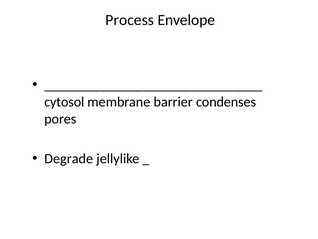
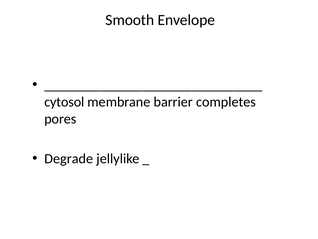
Process: Process -> Smooth
condenses: condenses -> completes
